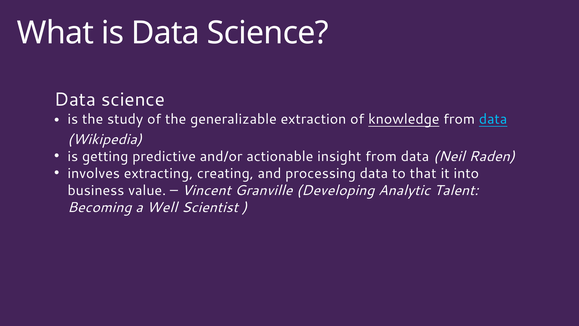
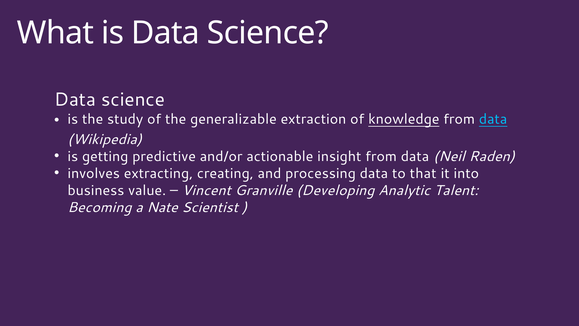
Well: Well -> Nate
